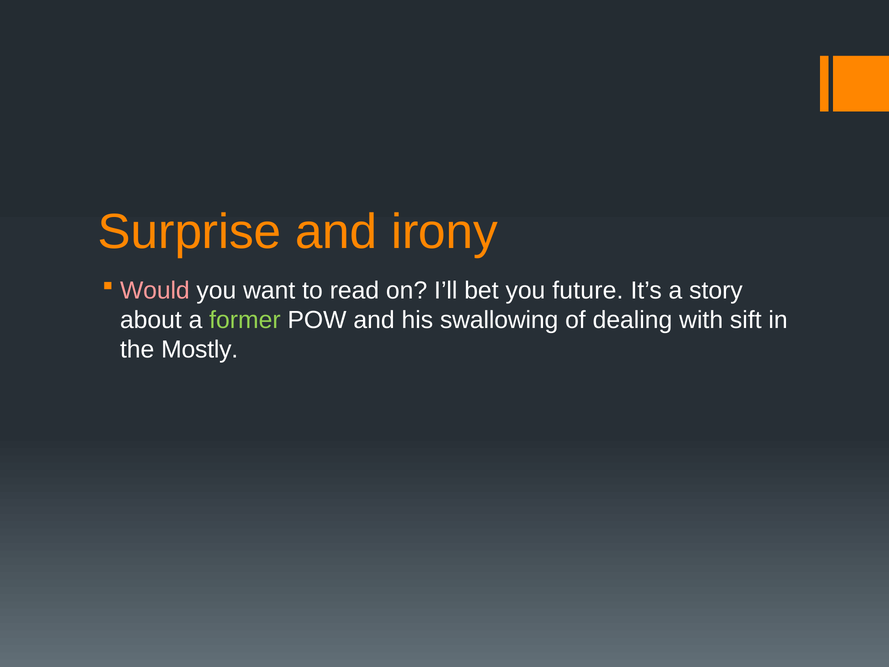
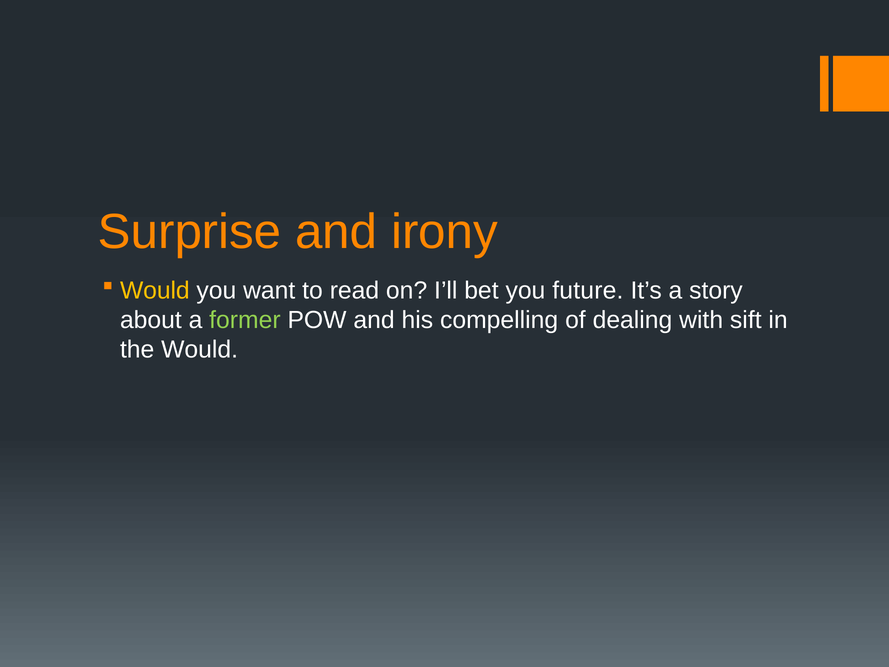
Would at (155, 290) colour: pink -> yellow
swallowing: swallowing -> compelling
the Mostly: Mostly -> Would
